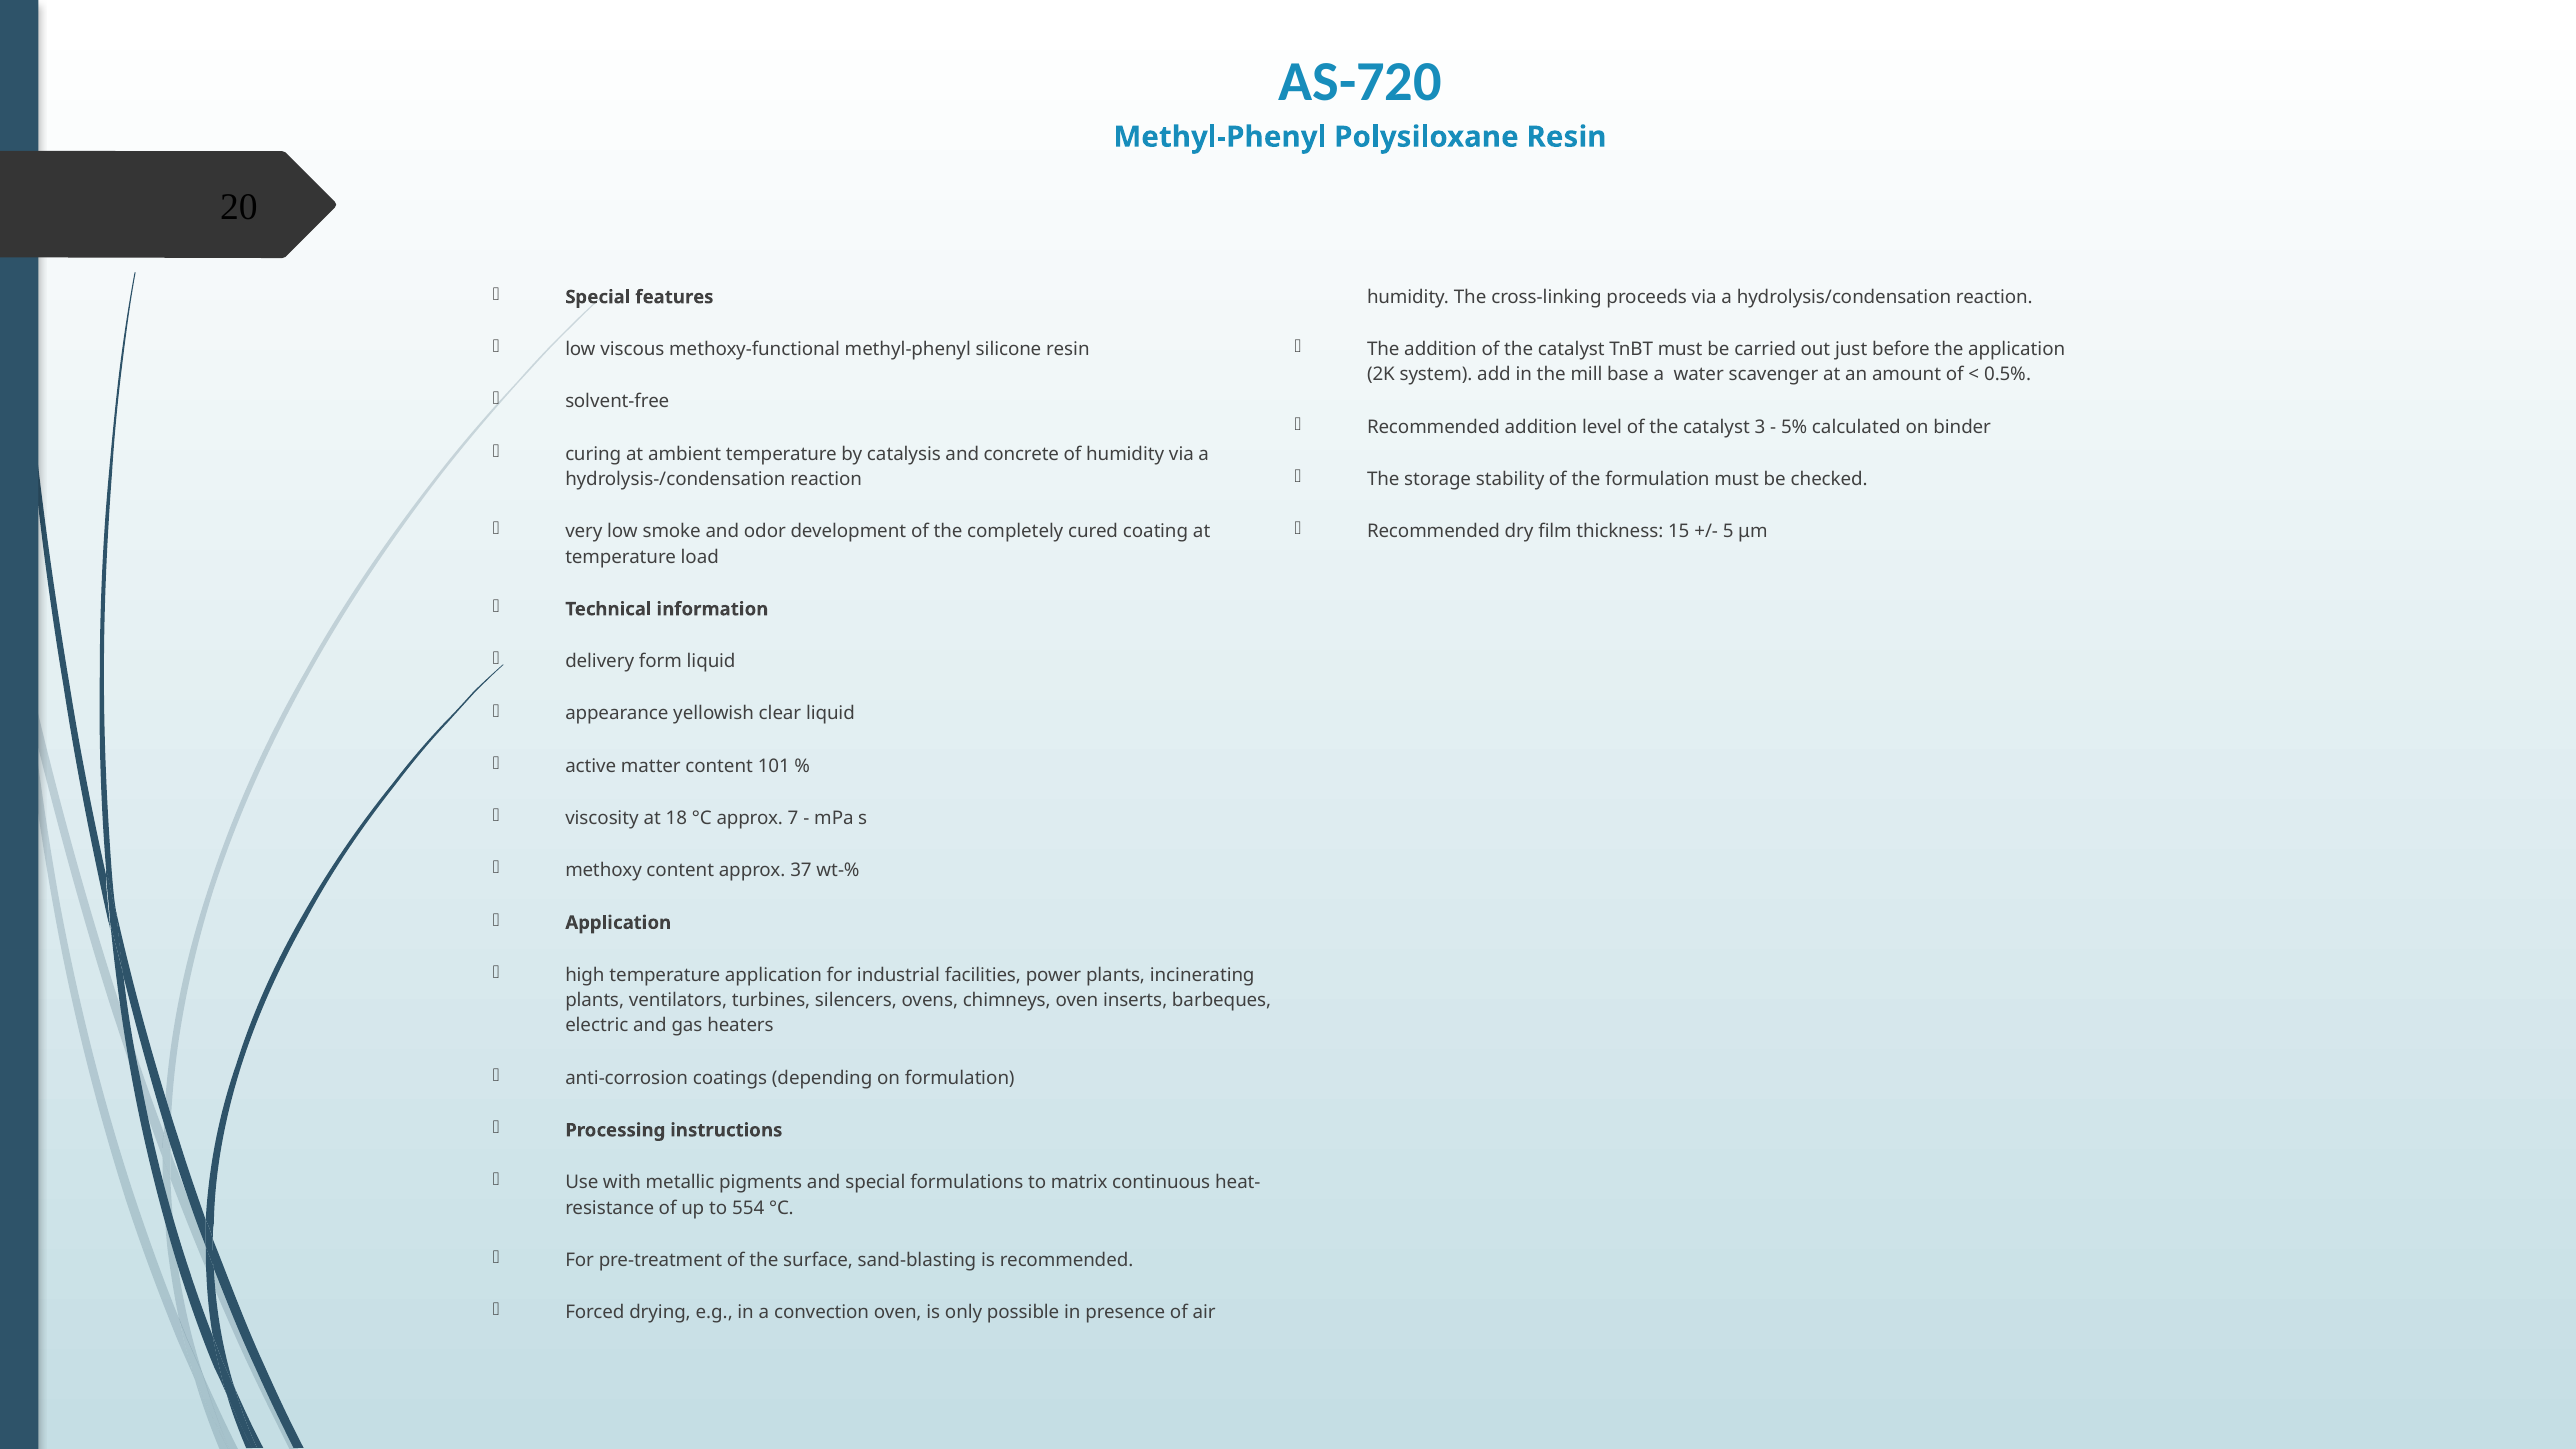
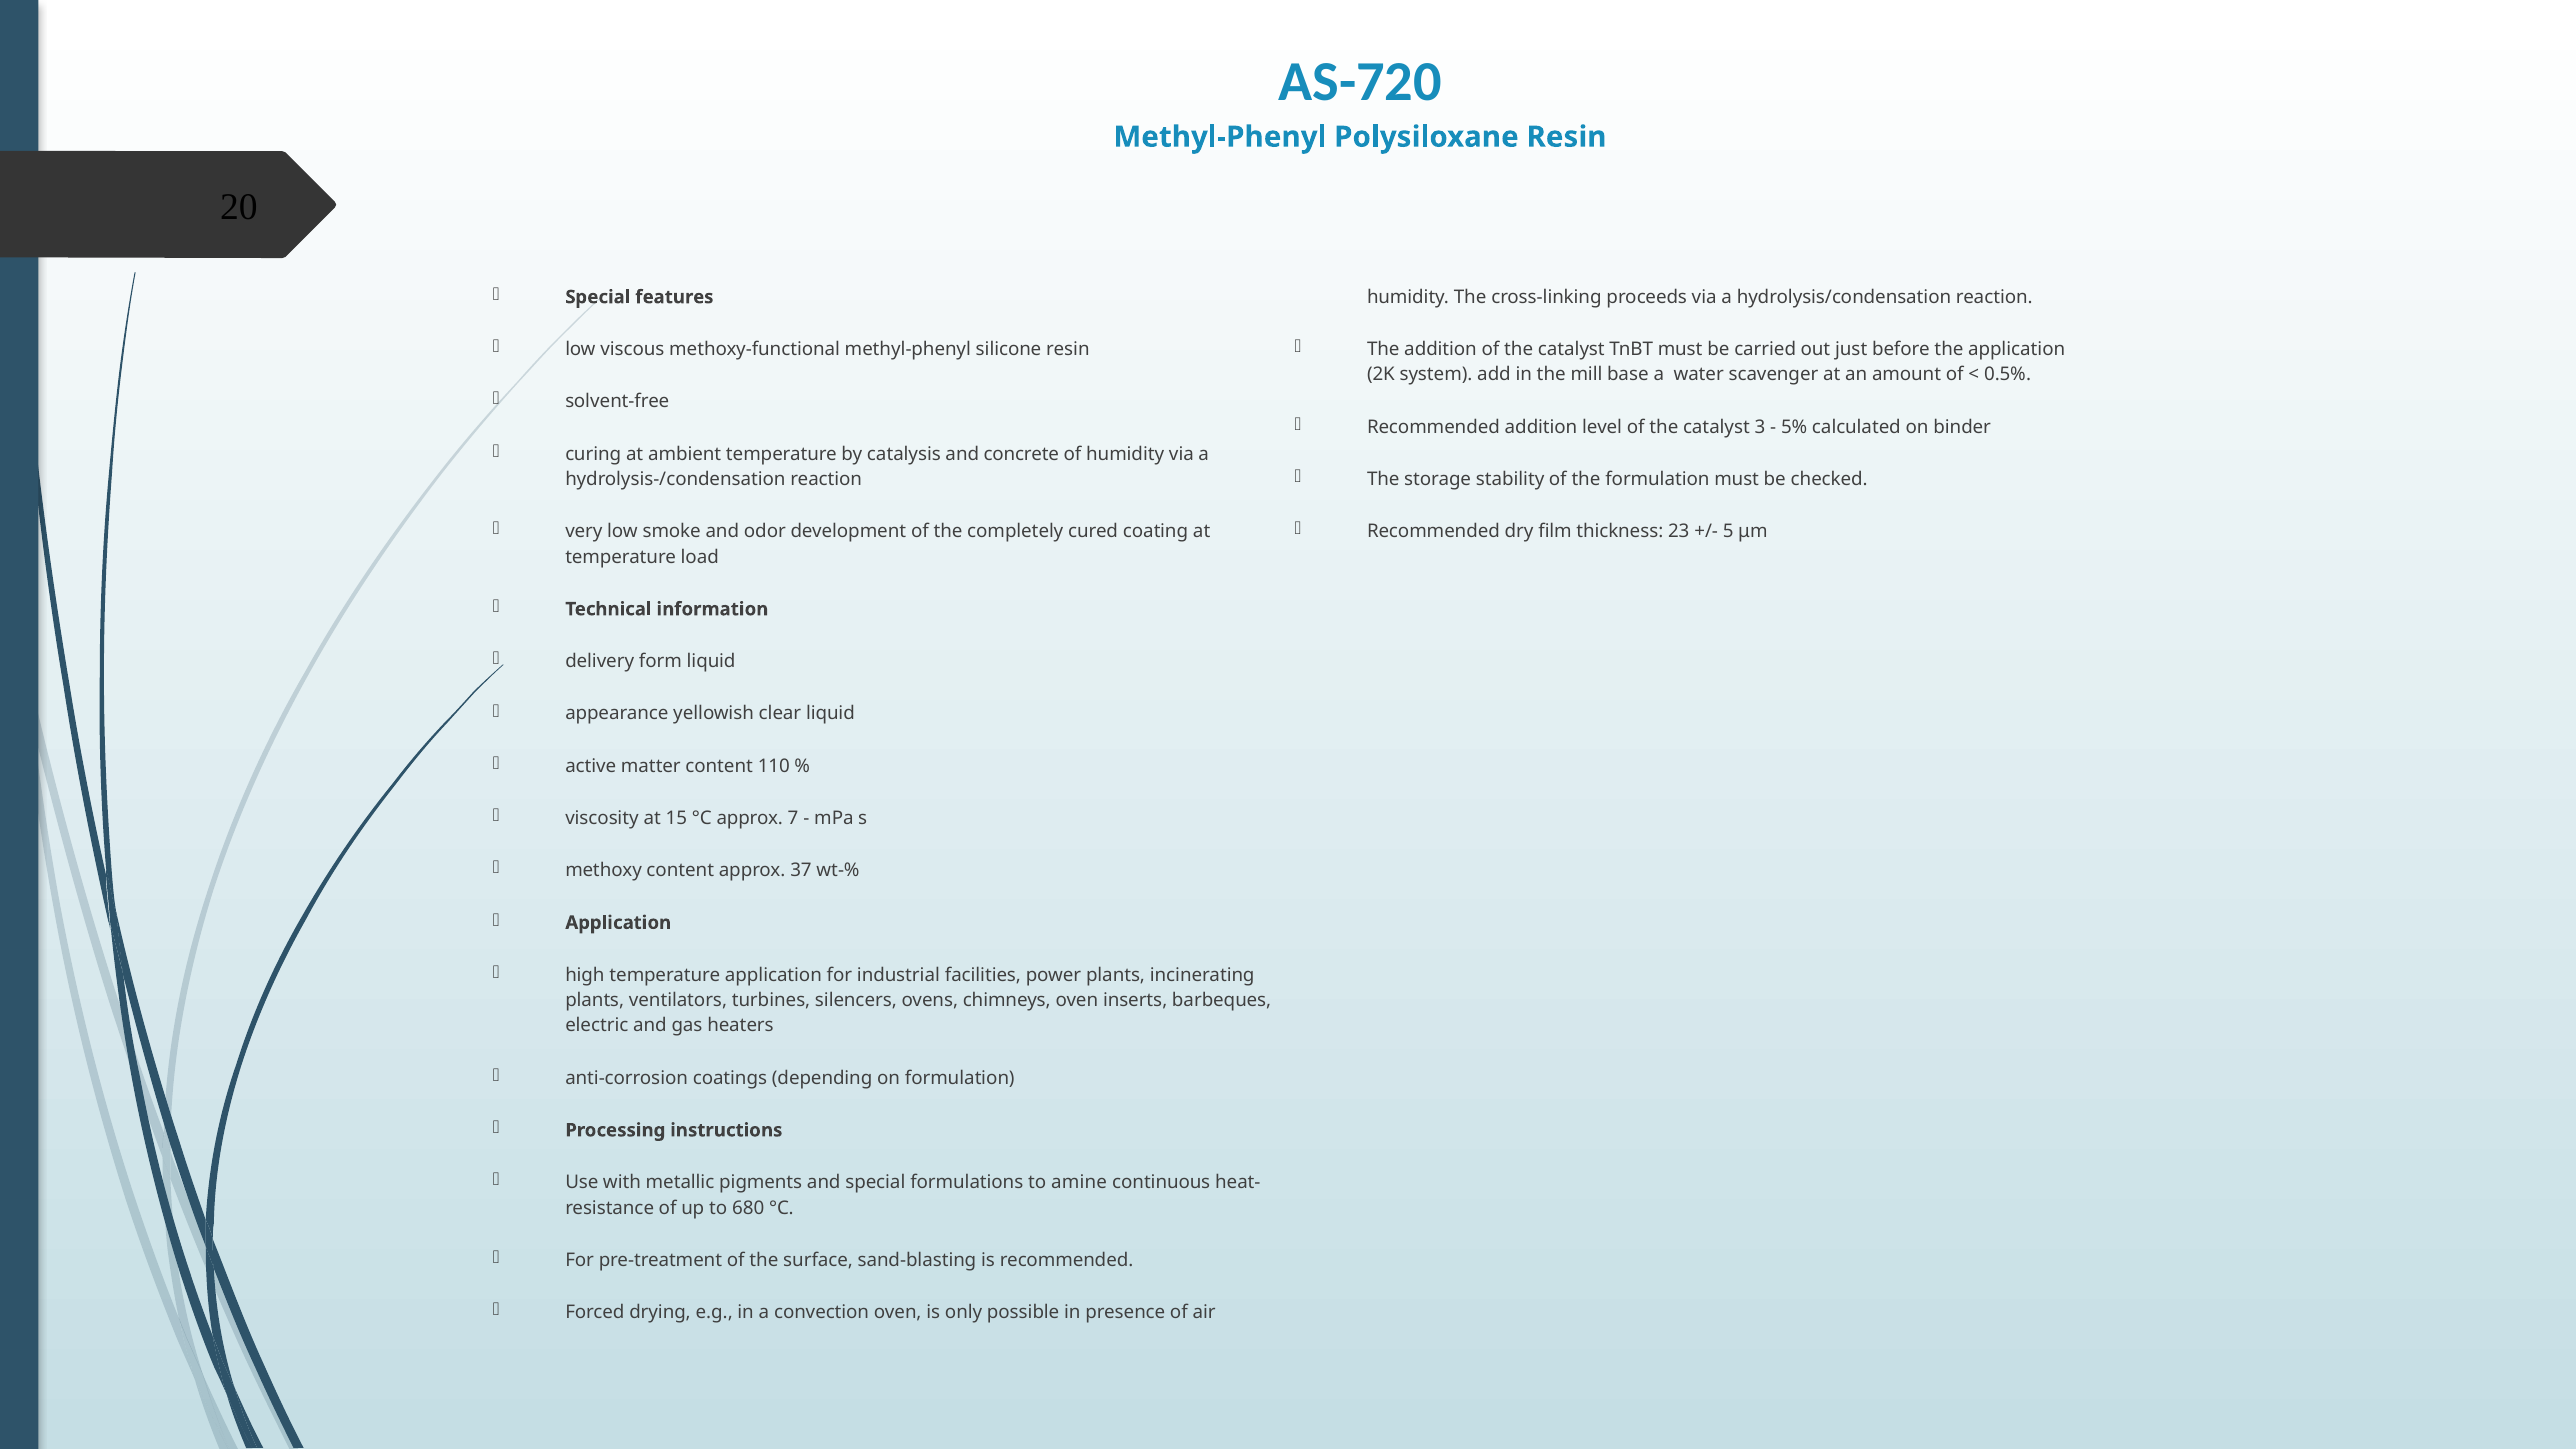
15: 15 -> 23
101: 101 -> 110
18: 18 -> 15
matrix: matrix -> amine
554: 554 -> 680
